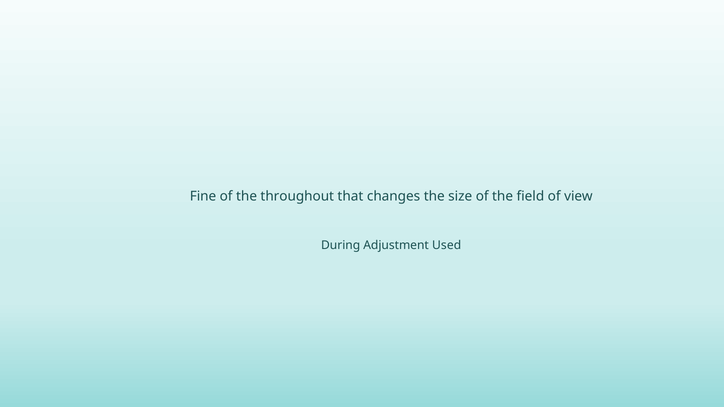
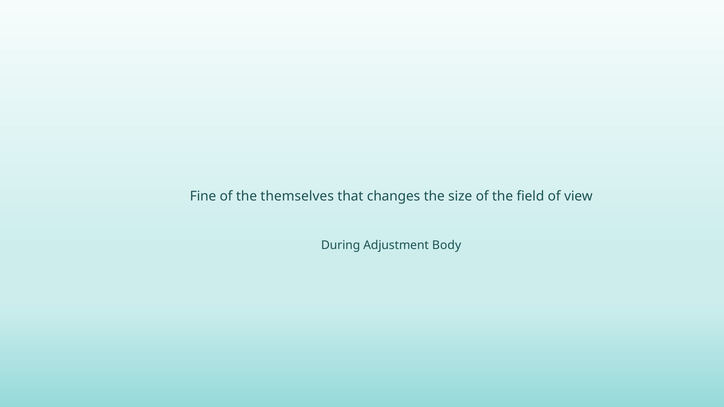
throughout: throughout -> themselves
Used: Used -> Body
